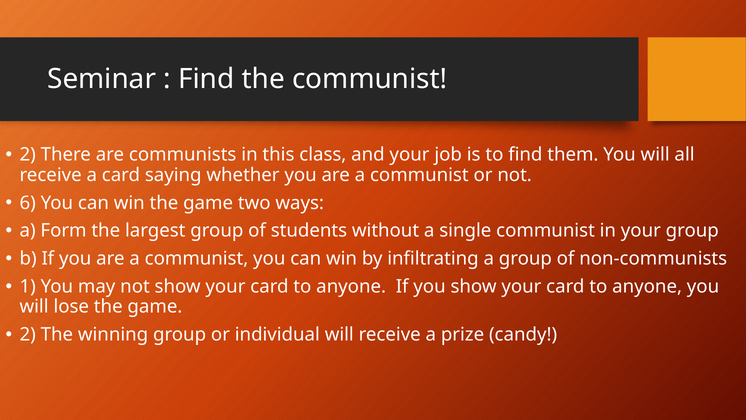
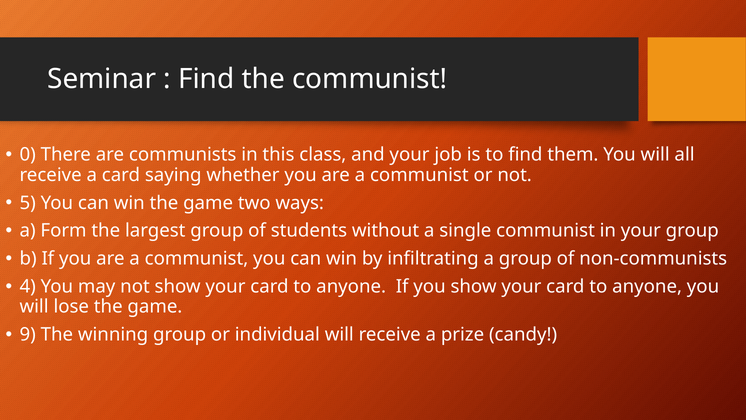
2 at (28, 155): 2 -> 0
6: 6 -> 5
1: 1 -> 4
2 at (28, 334): 2 -> 9
